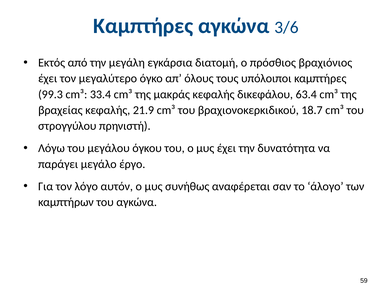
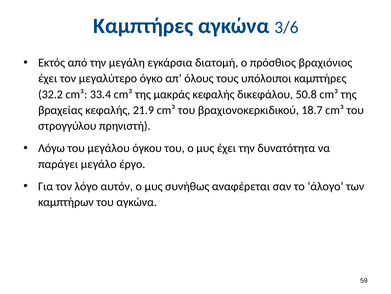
99.3: 99.3 -> 32.2
63.4: 63.4 -> 50.8
